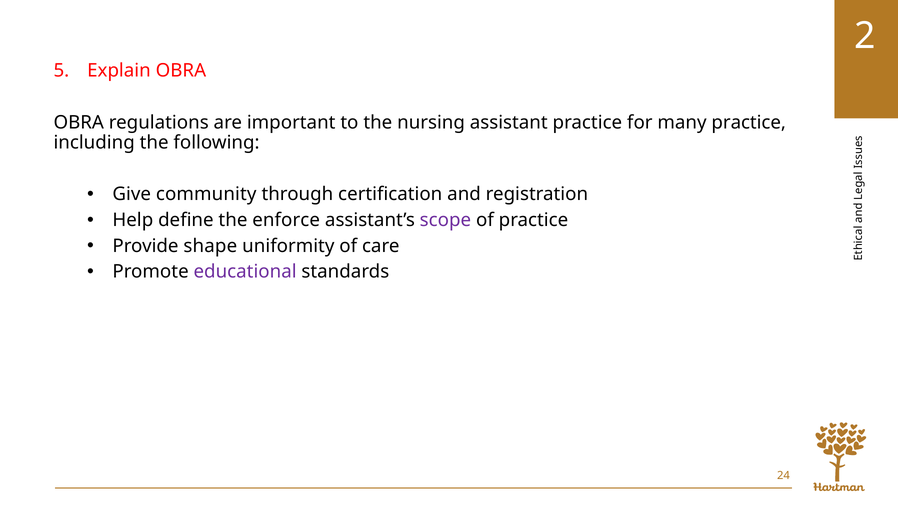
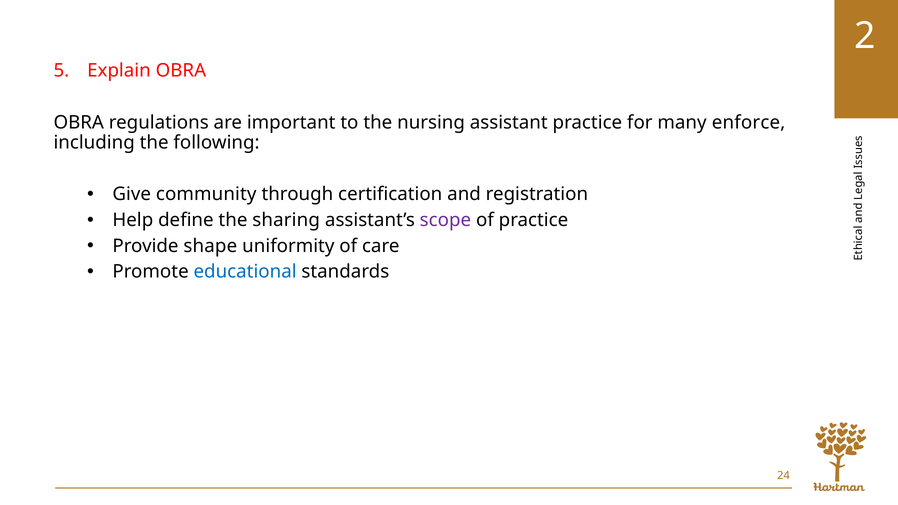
many practice: practice -> enforce
enforce: enforce -> sharing
educational colour: purple -> blue
